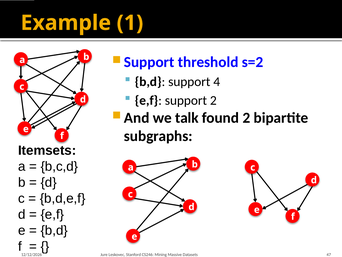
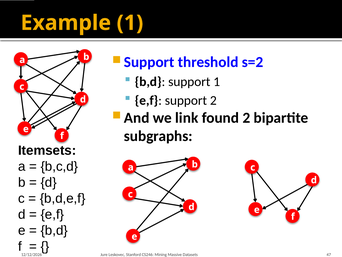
support 4: 4 -> 1
talk: talk -> link
